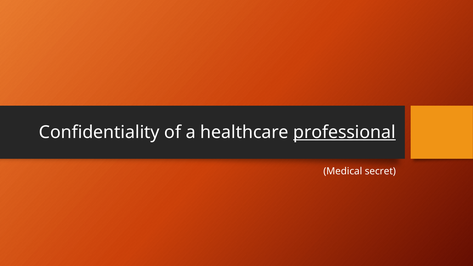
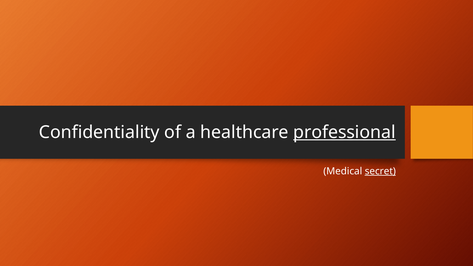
secret underline: none -> present
